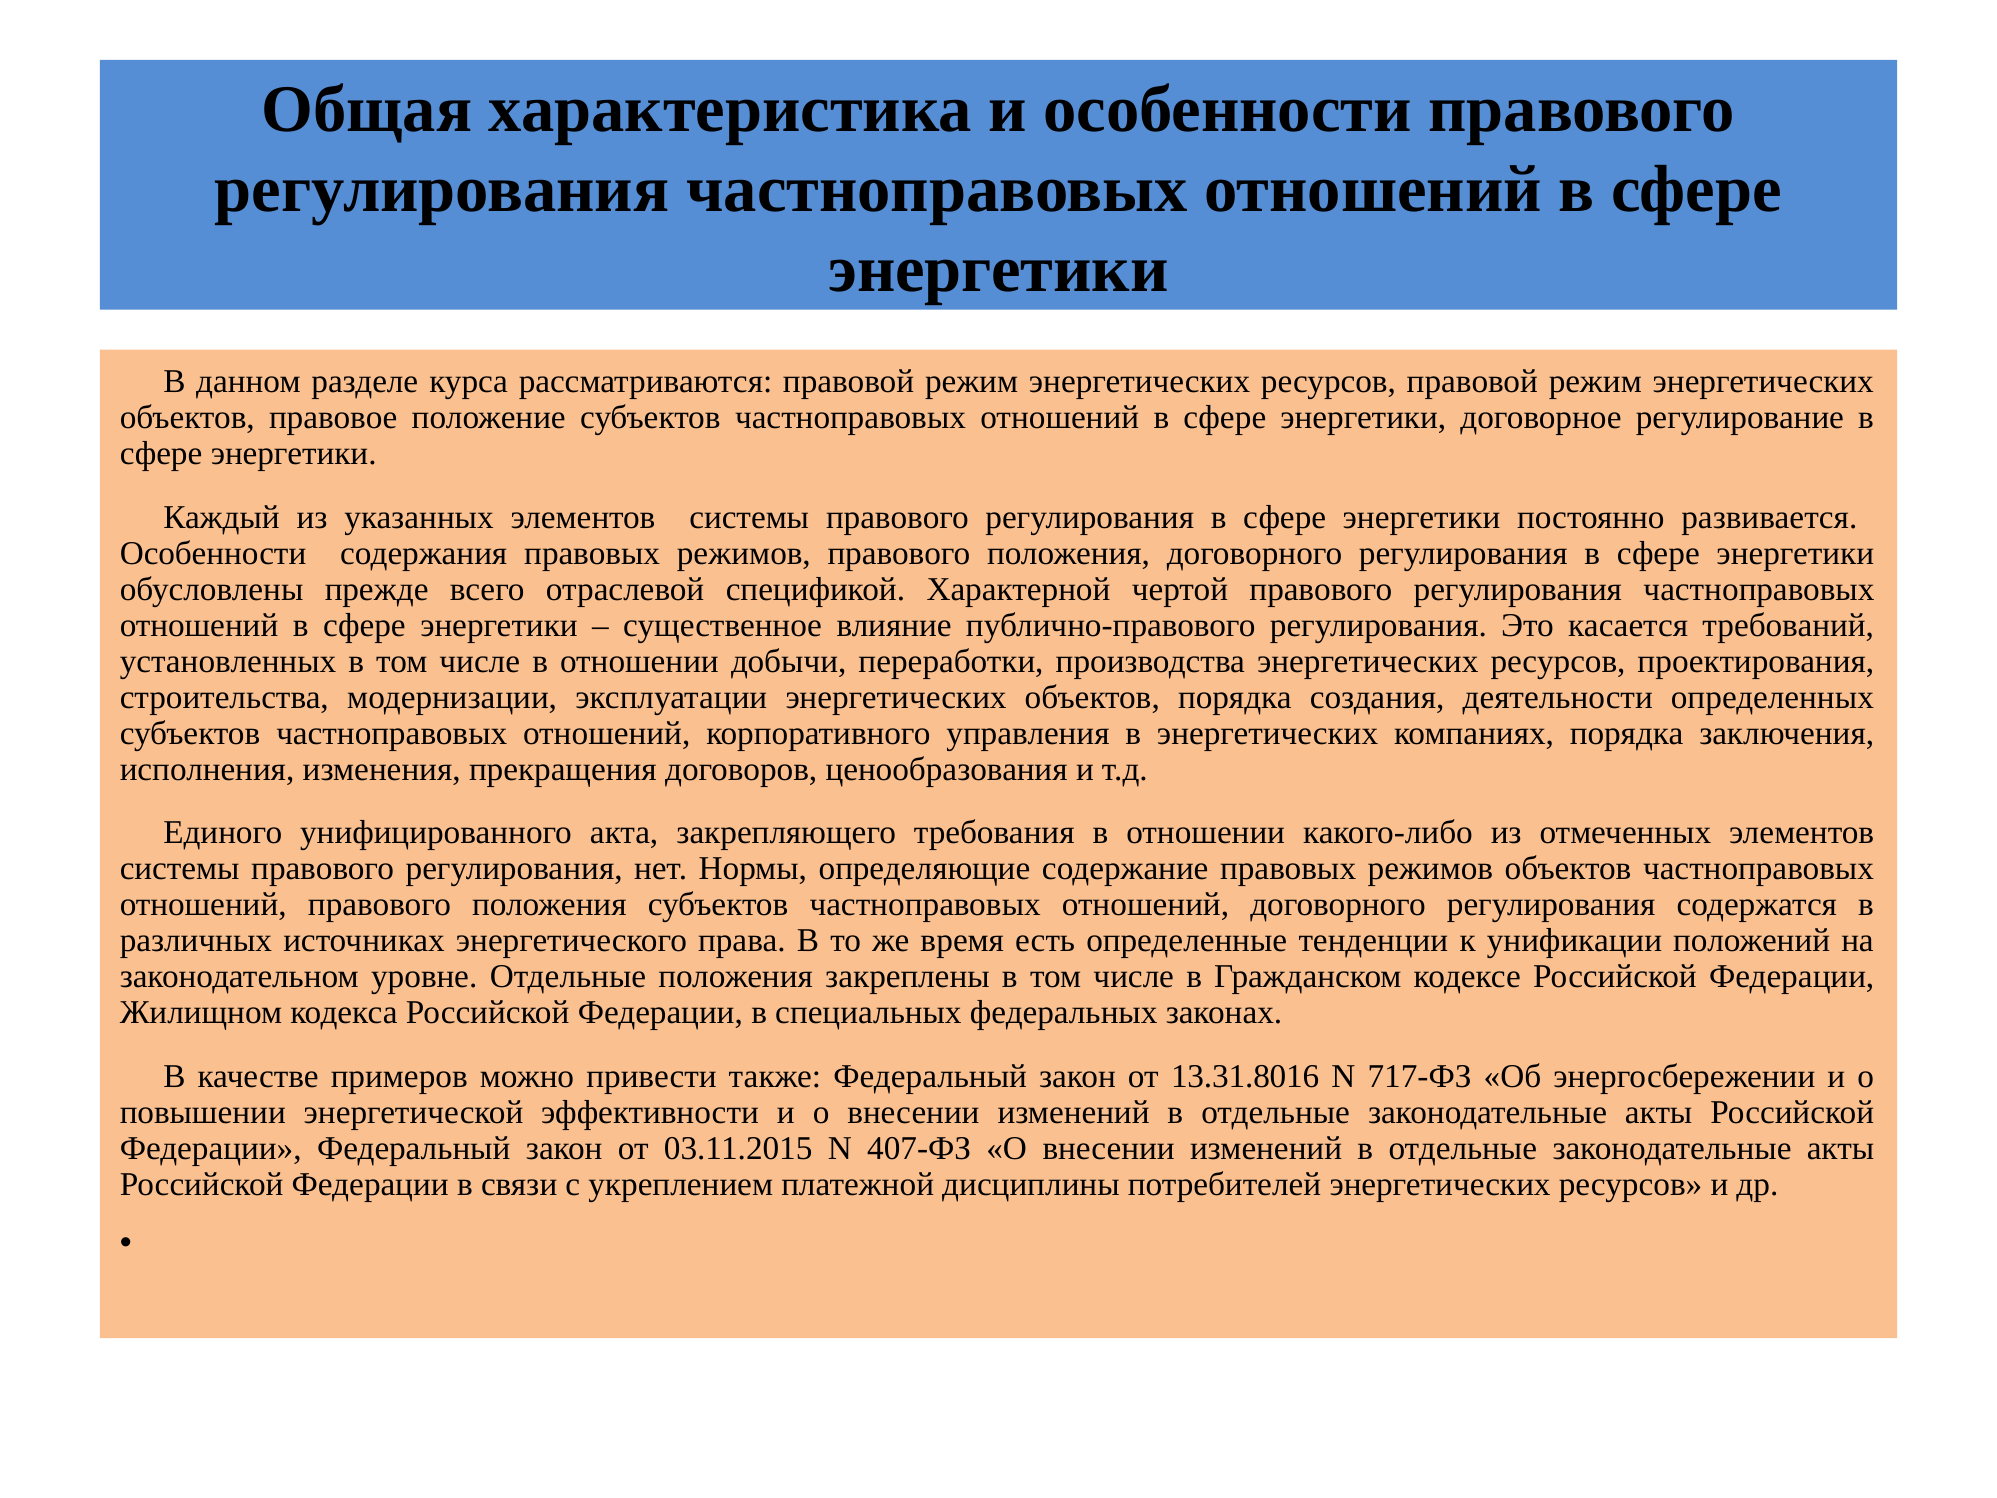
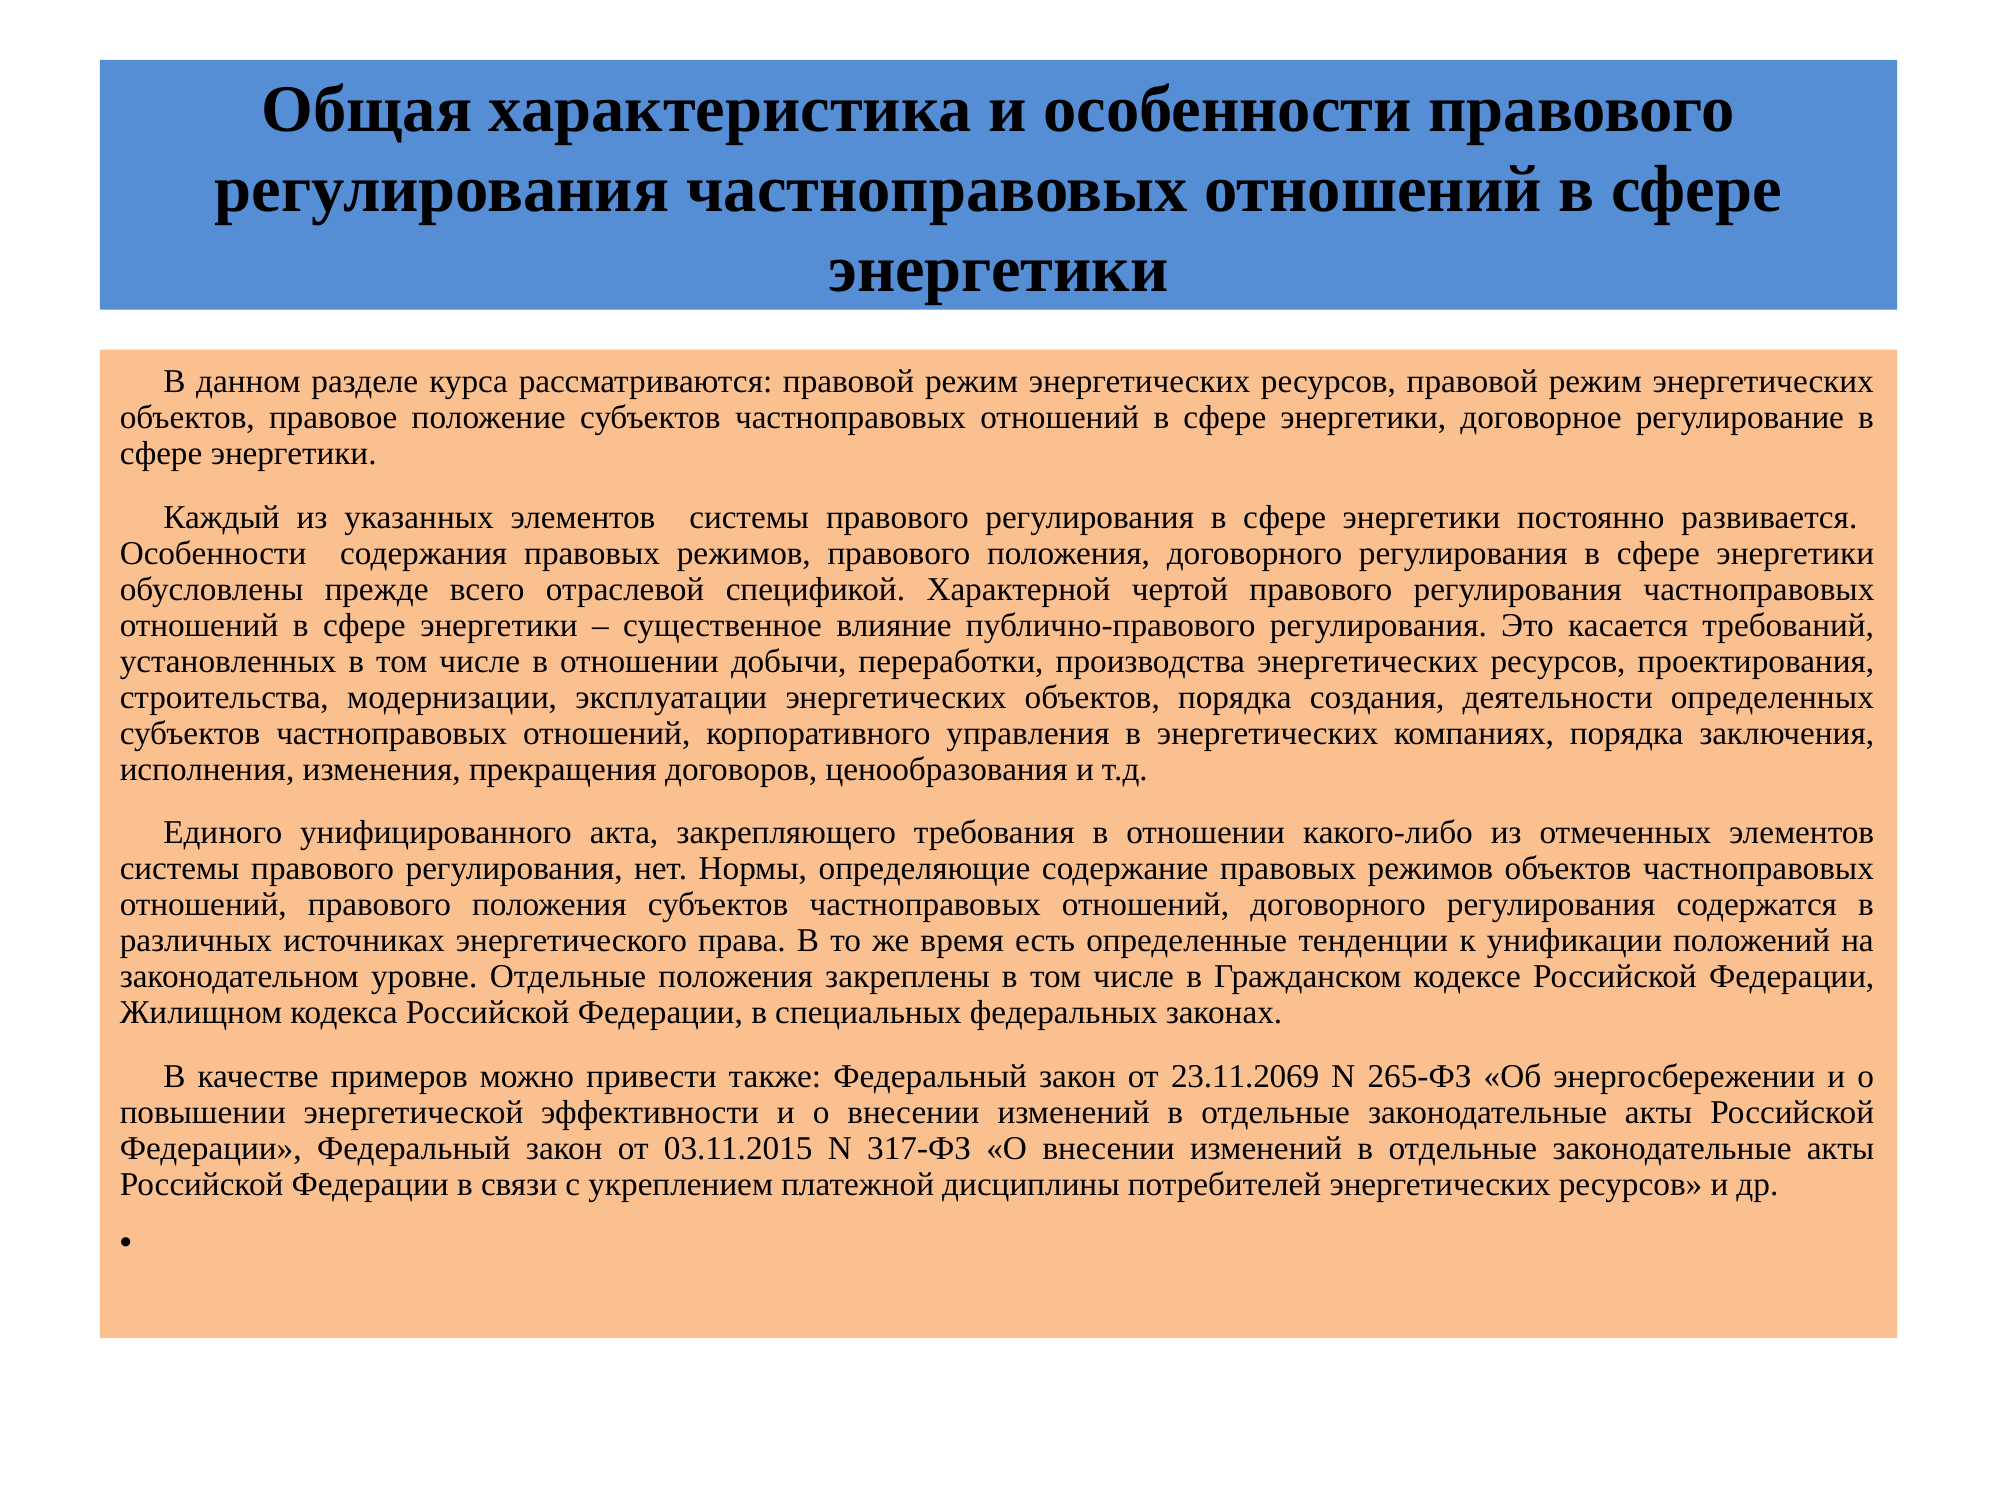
13.31.8016: 13.31.8016 -> 23.11.2069
717-ФЗ: 717-ФЗ -> 265-ФЗ
407-ФЗ: 407-ФЗ -> 317-ФЗ
